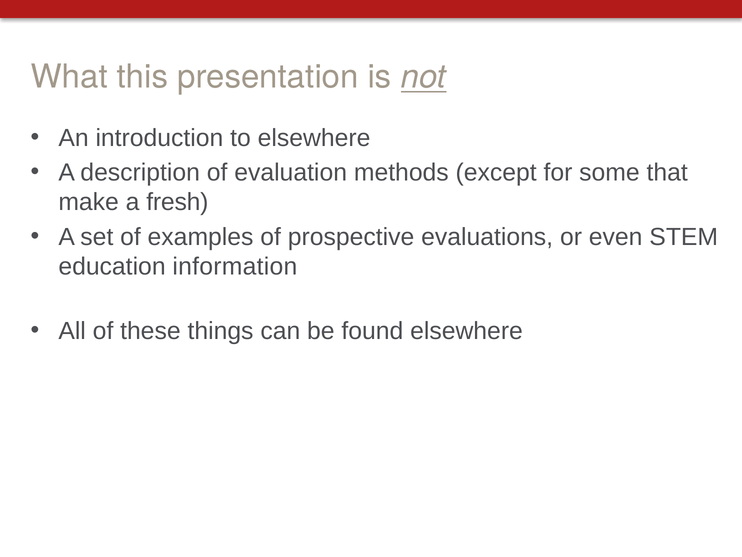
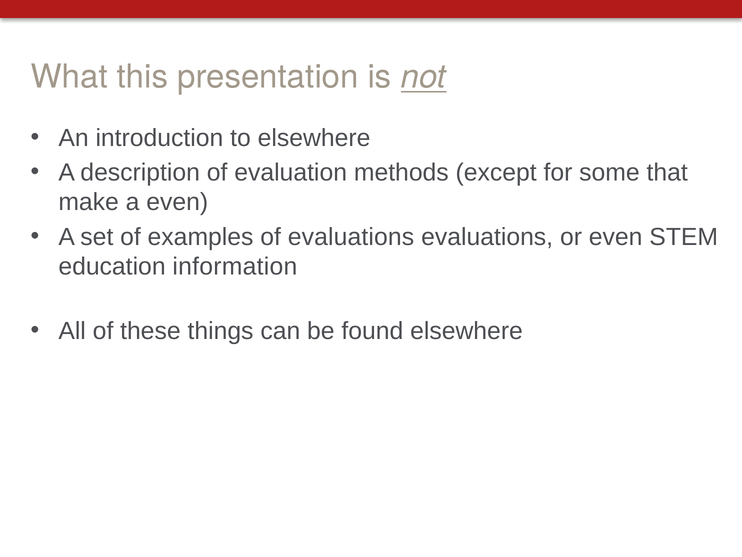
a fresh: fresh -> even
of prospective: prospective -> evaluations
